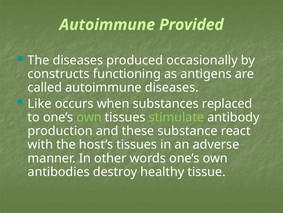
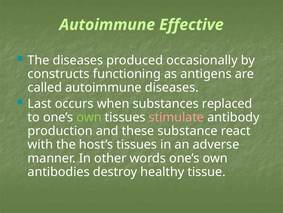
Provided: Provided -> Effective
Like: Like -> Last
stimulate colour: light green -> pink
